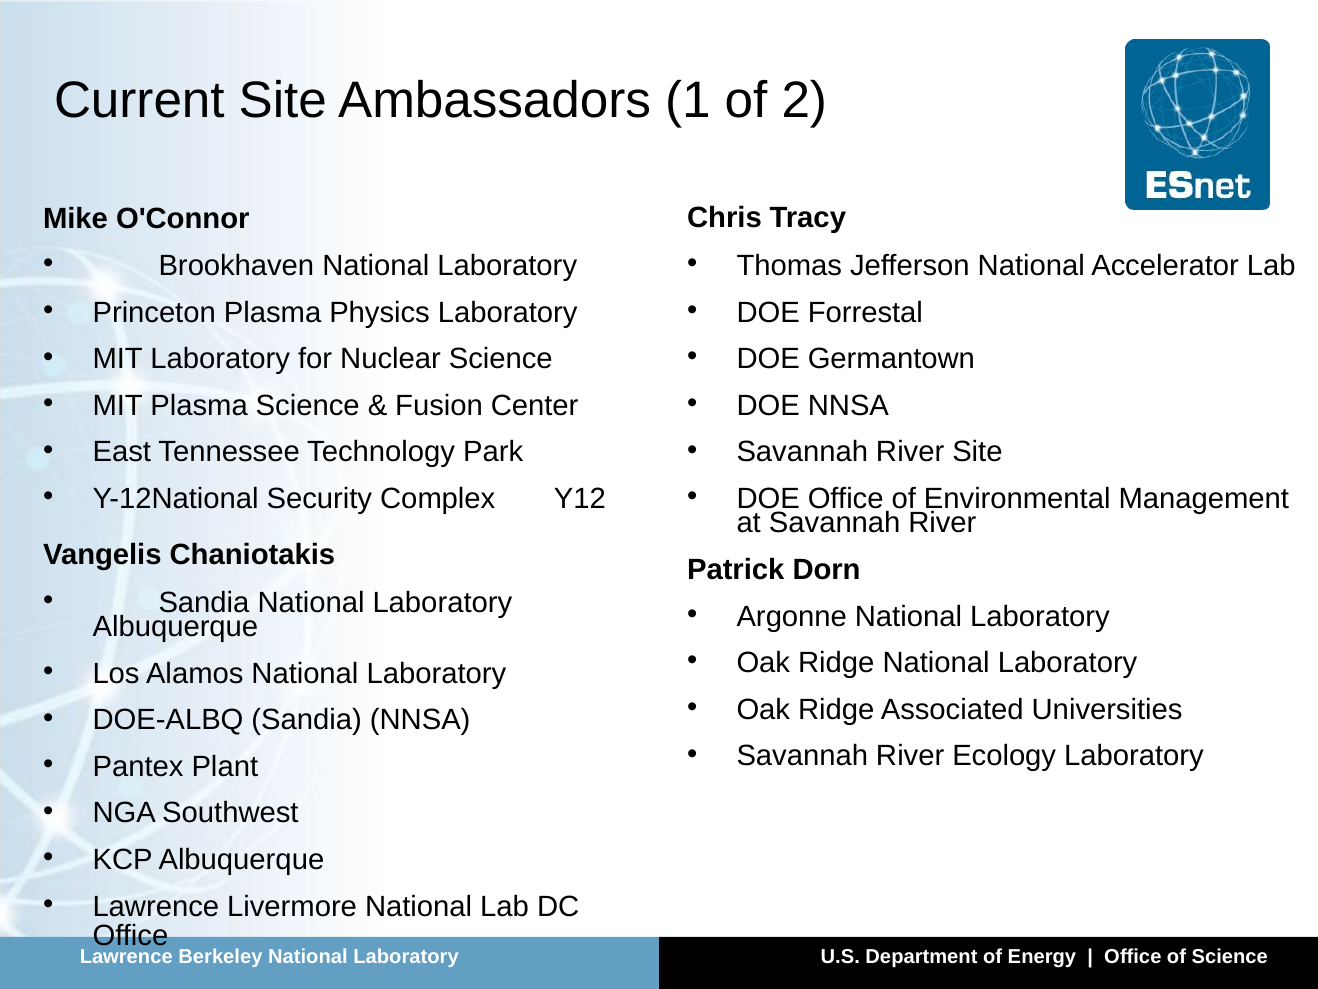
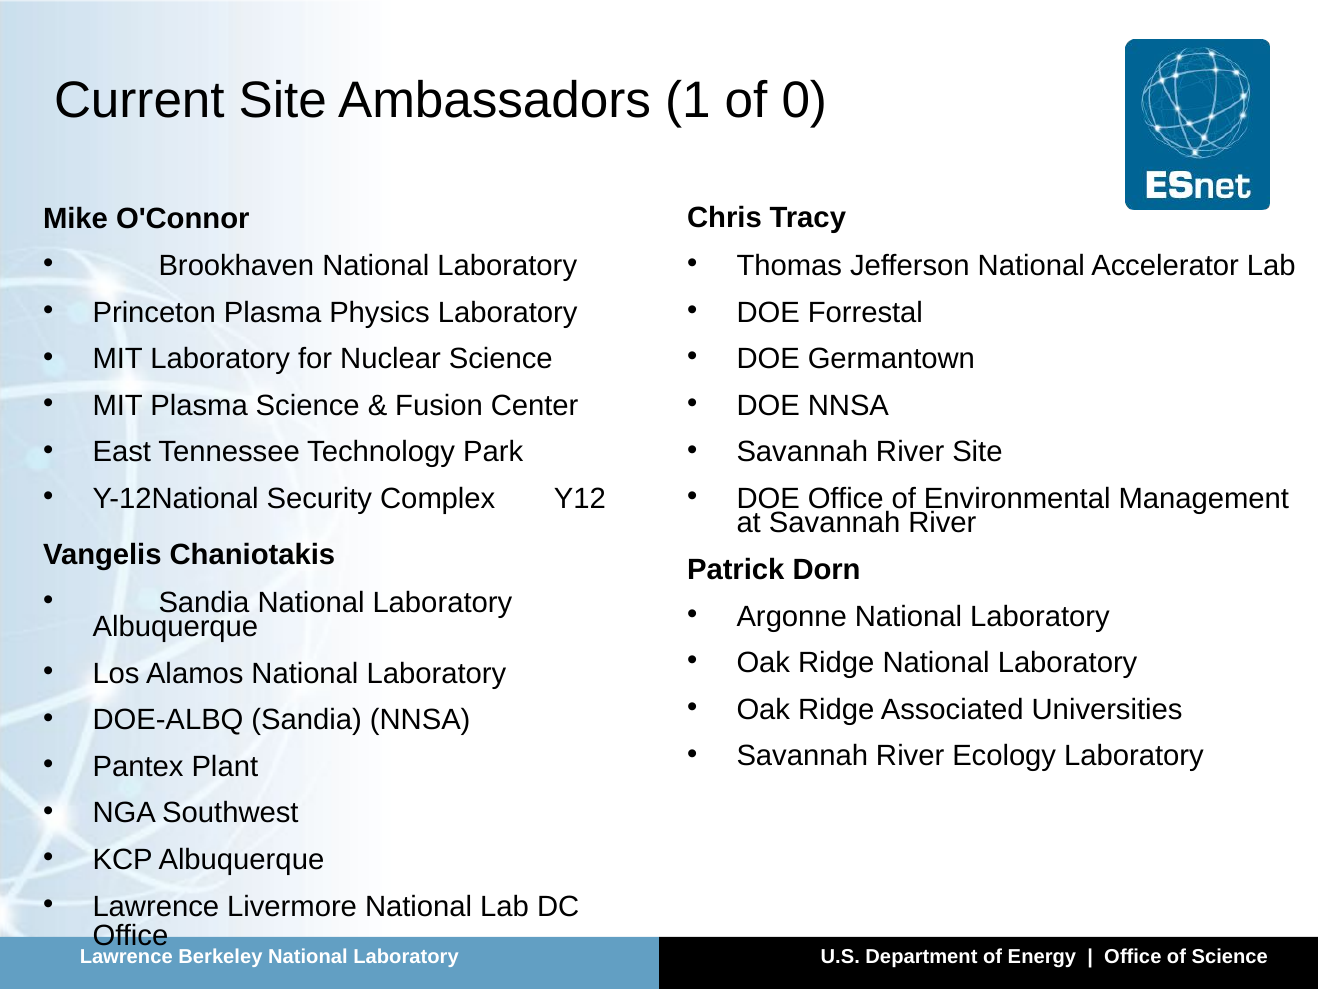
2: 2 -> 0
